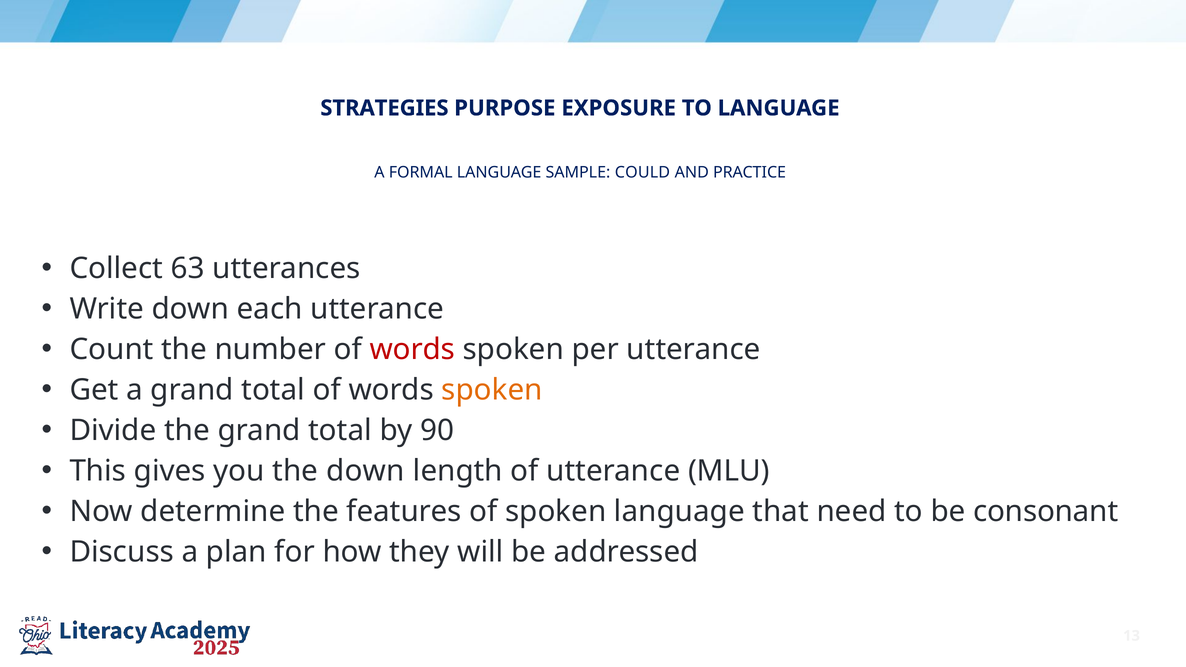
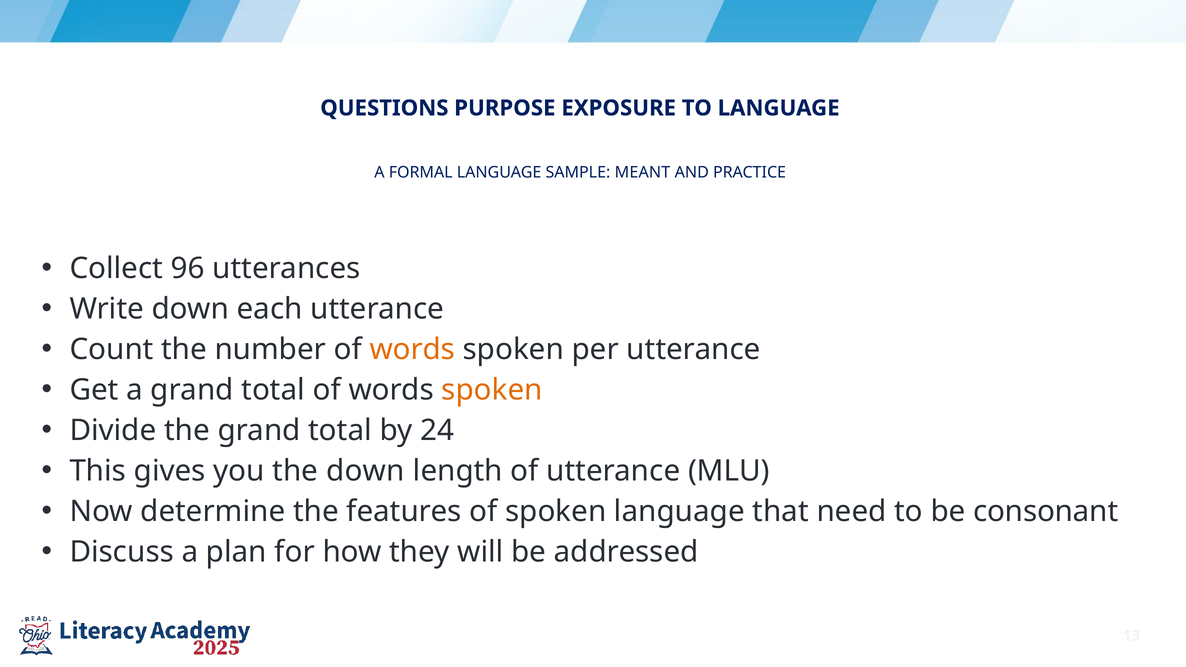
STRATEGIES: STRATEGIES -> QUESTIONS
COULD: COULD -> MEANT
63: 63 -> 96
words at (412, 350) colour: red -> orange
90: 90 -> 24
